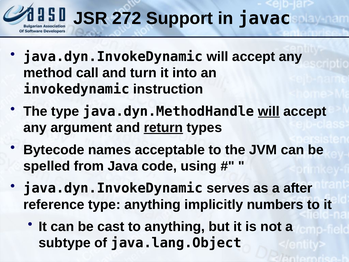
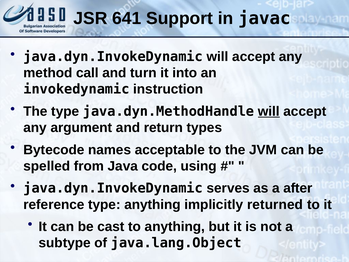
272: 272 -> 641
return underline: present -> none
numbers: numbers -> returned
